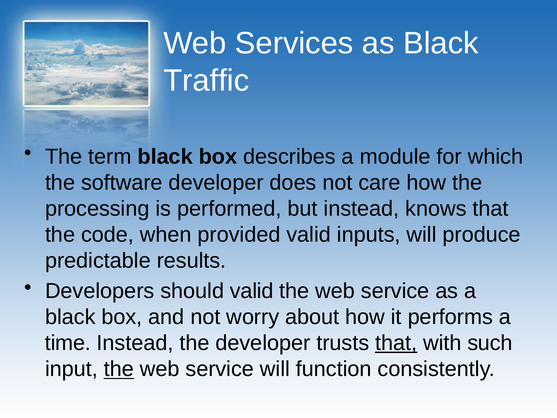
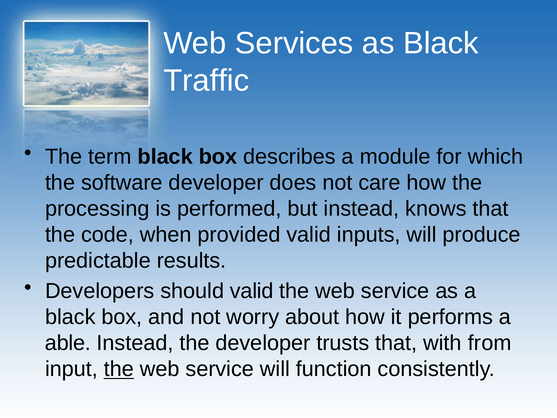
time: time -> able
that at (396, 343) underline: present -> none
such: such -> from
